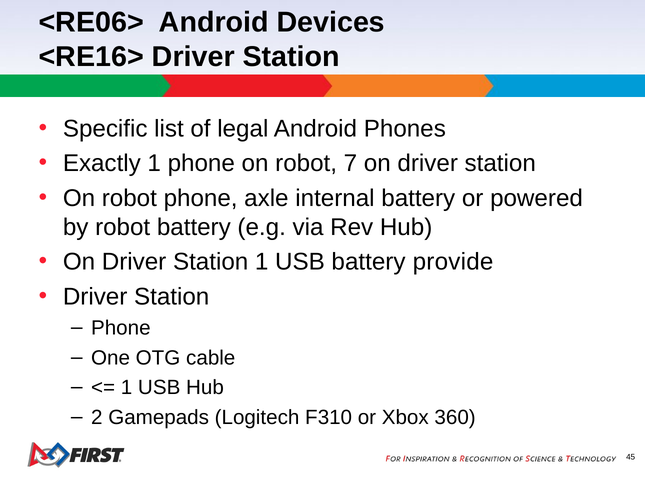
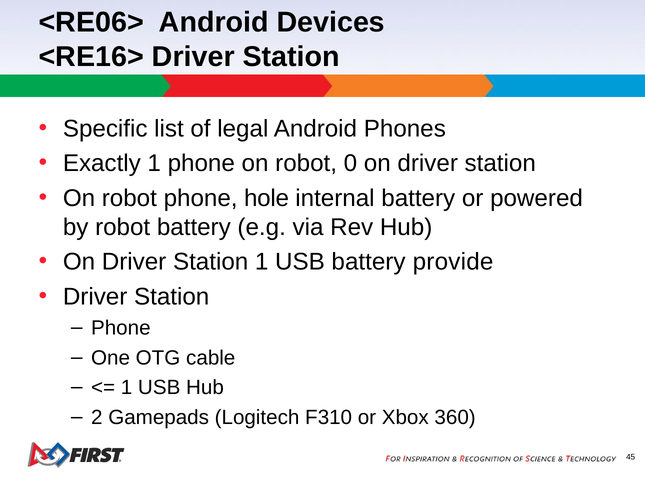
7: 7 -> 0
axle: axle -> hole
